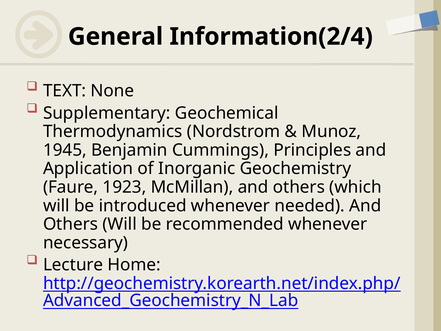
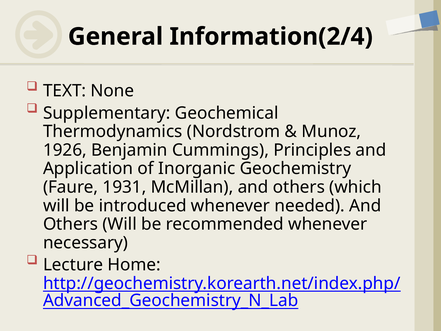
1945: 1945 -> 1926
1923: 1923 -> 1931
